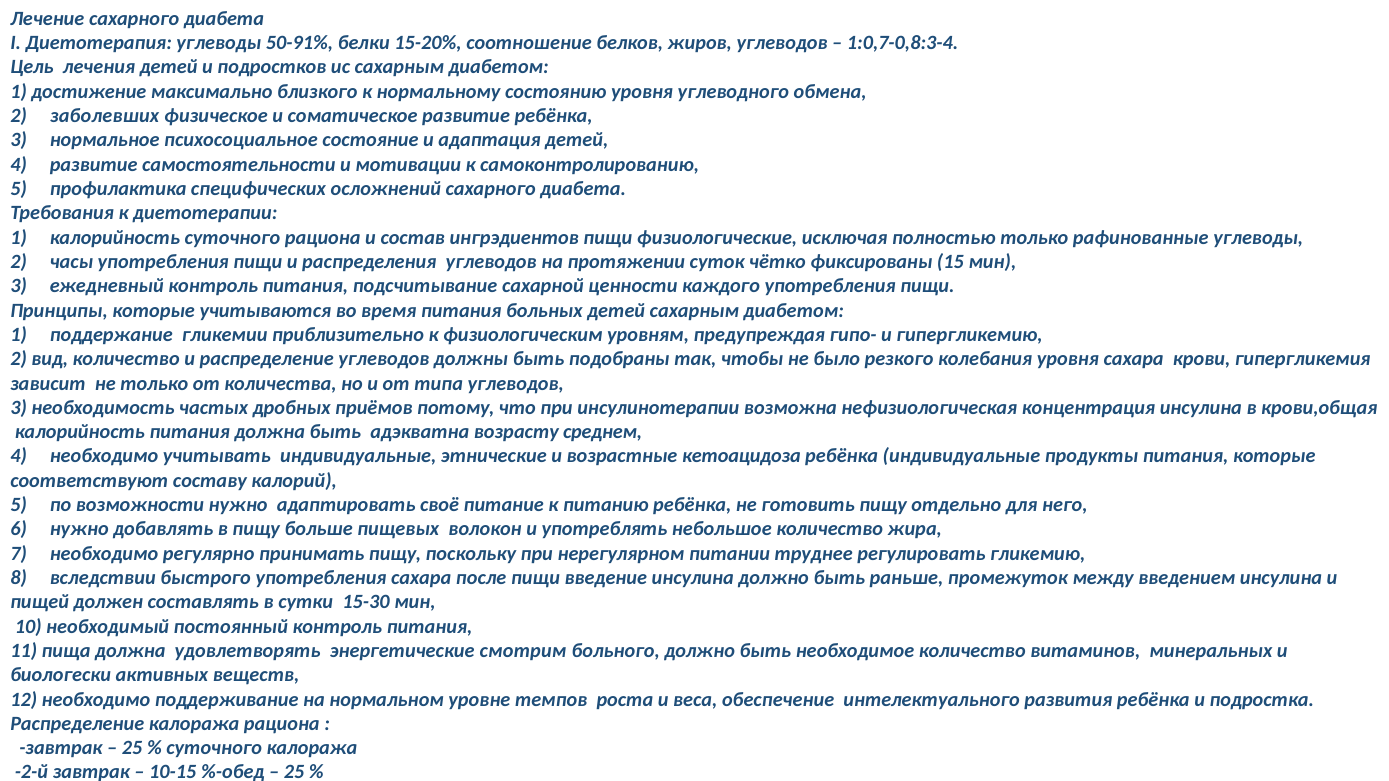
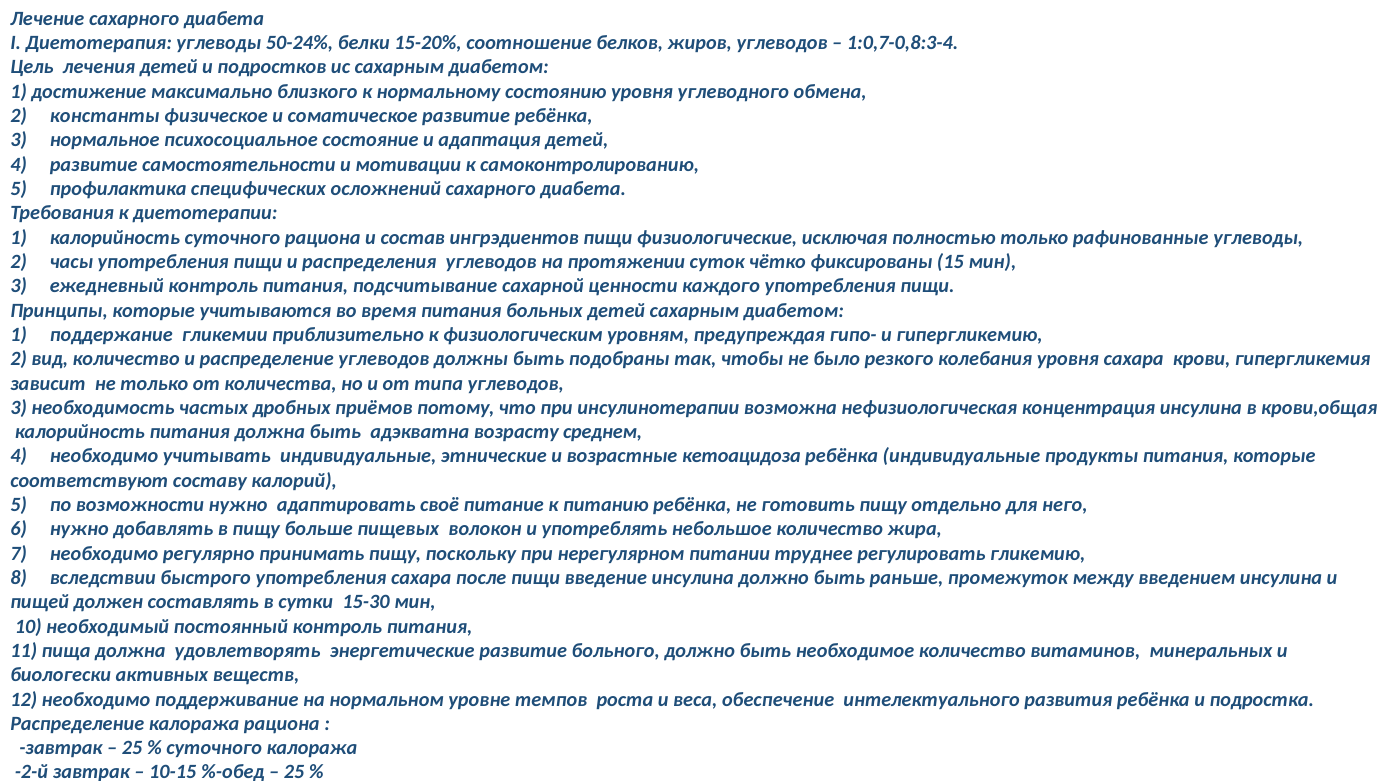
50-91%: 50-91% -> 50-24%
заболевших: заболевших -> константы
энергетические смотрим: смотрим -> развитие
